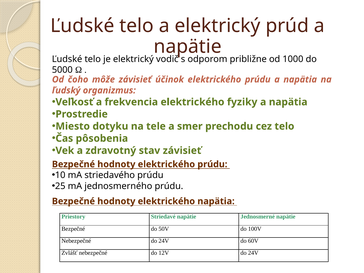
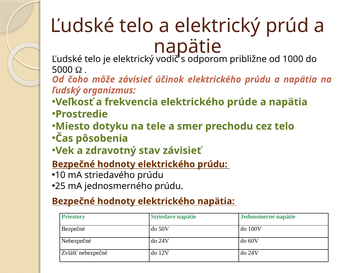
fyziky: fyziky -> prúde
